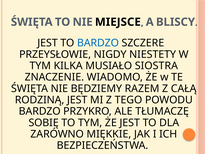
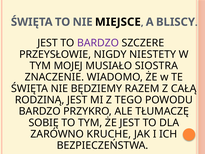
BARDZO at (98, 43) colour: blue -> purple
KILKA: KILKA -> MOJEJ
MIĘKKIE: MIĘKKIE -> KRUCHE
